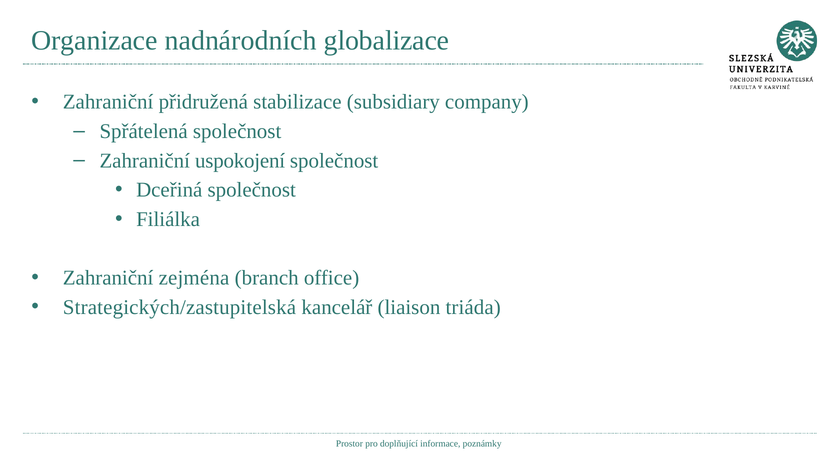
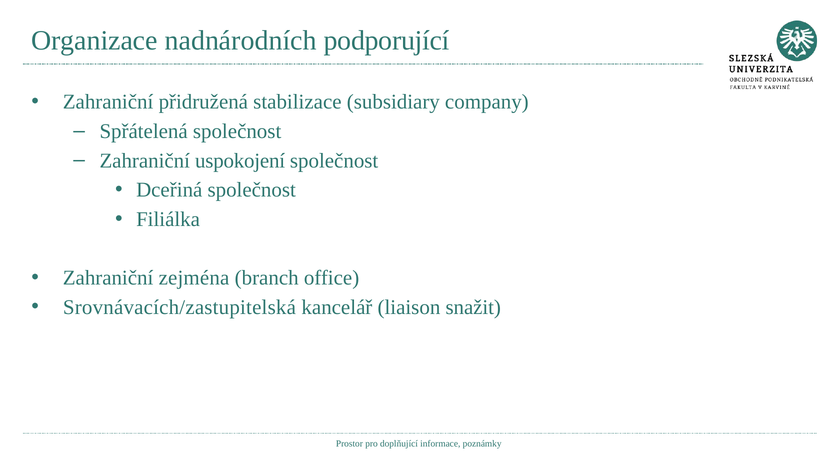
globalizace: globalizace -> podporující
Strategických/zastupitelská: Strategických/zastupitelská -> Srovnávacích/zastupitelská
triáda: triáda -> snažit
